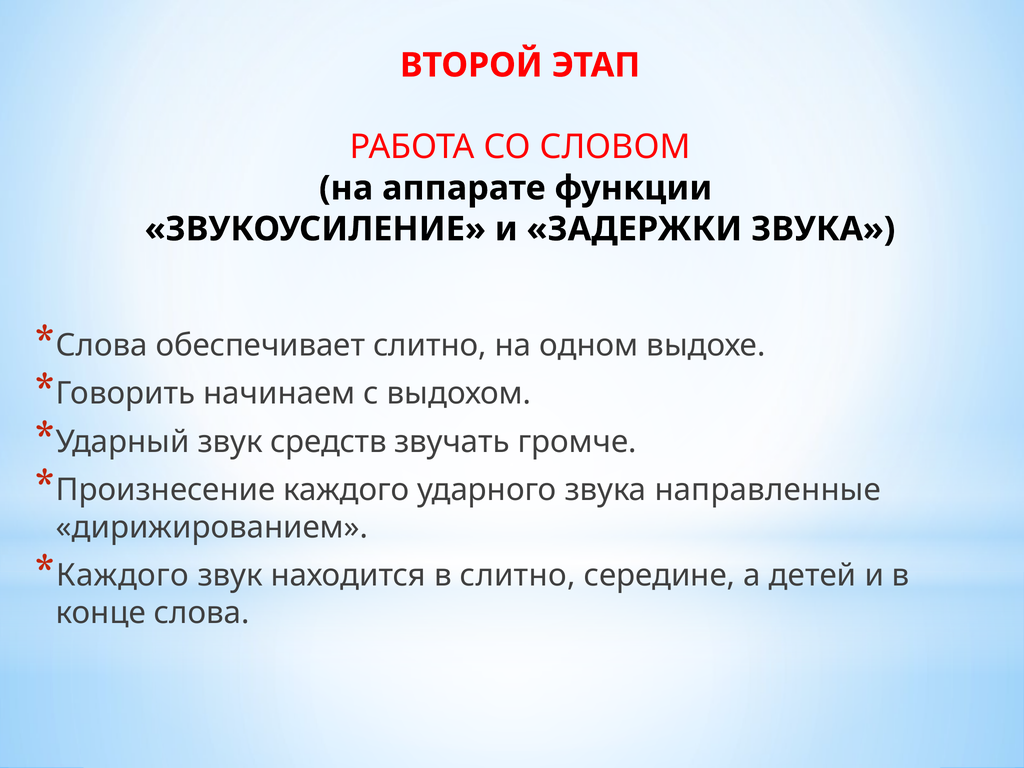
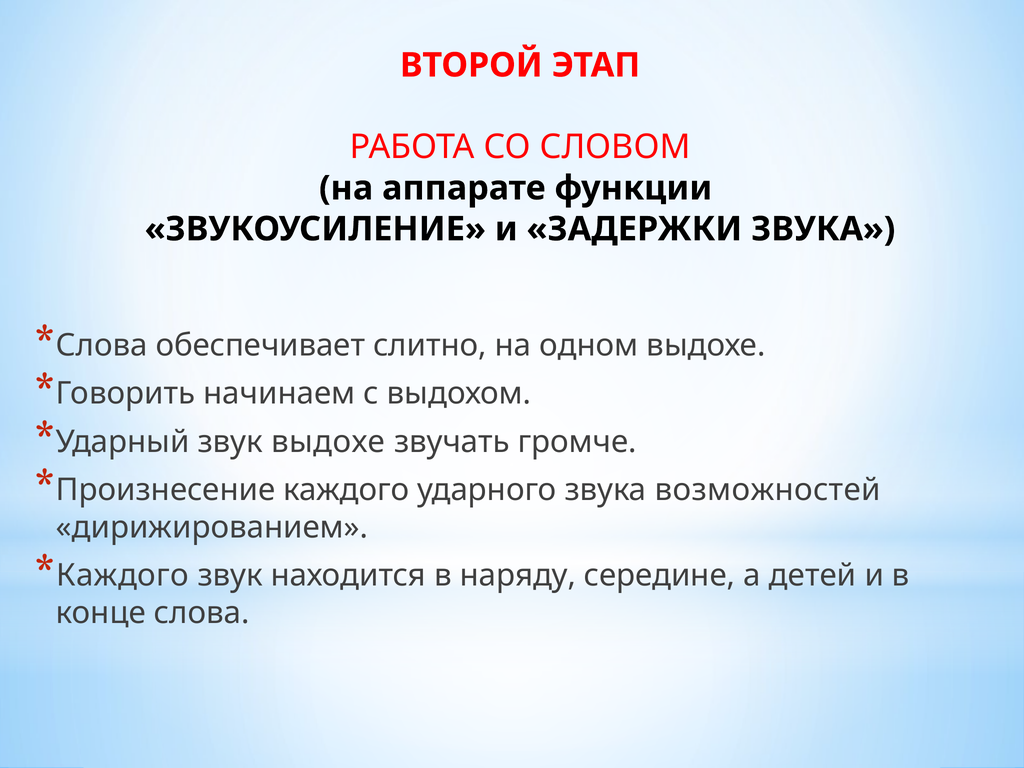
звук средств: средств -> выдохе
направленные: направленные -> возможностей
в слитно: слитно -> наряду
